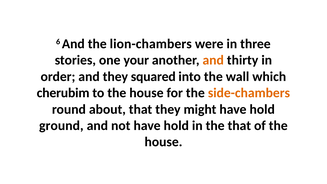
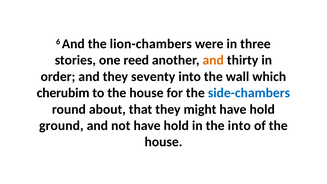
your: your -> reed
squared: squared -> seventy
side-chambers colour: orange -> blue
the that: that -> into
